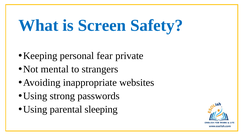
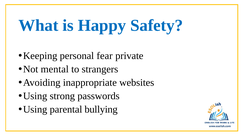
Screen: Screen -> Happy
sleeping: sleeping -> bullying
